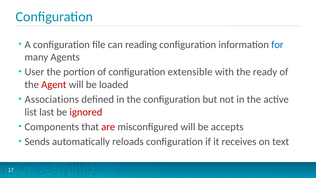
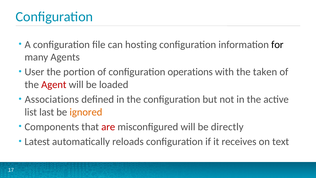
reading: reading -> hosting
for colour: blue -> black
extensible: extensible -> operations
ready: ready -> taken
ignored colour: red -> orange
accepts: accepts -> directly
Sends: Sends -> Latest
